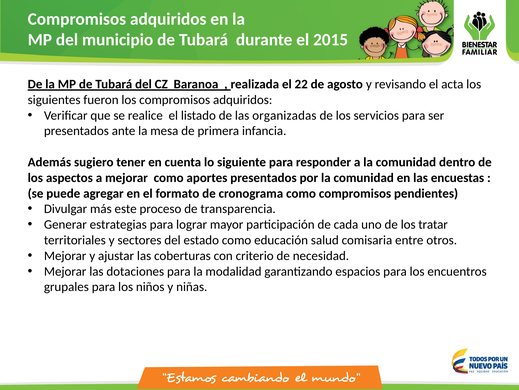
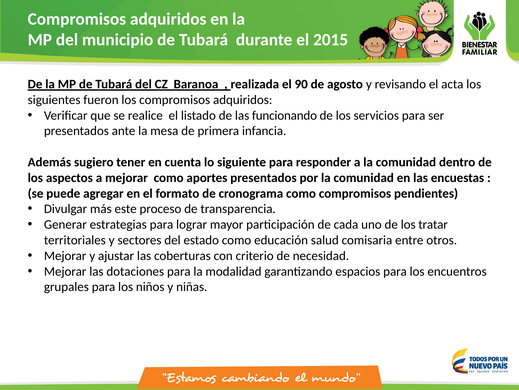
22: 22 -> 90
organizadas: organizadas -> funcionando
